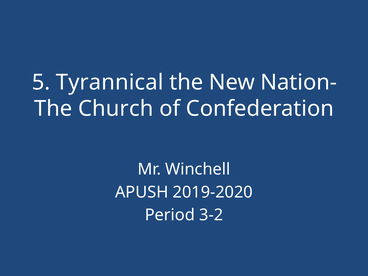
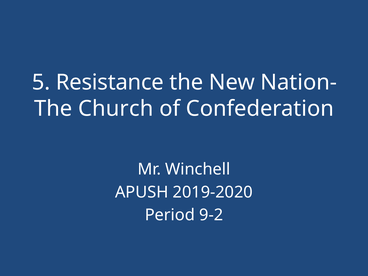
Tyrannical: Tyrannical -> Resistance
3-2: 3-2 -> 9-2
